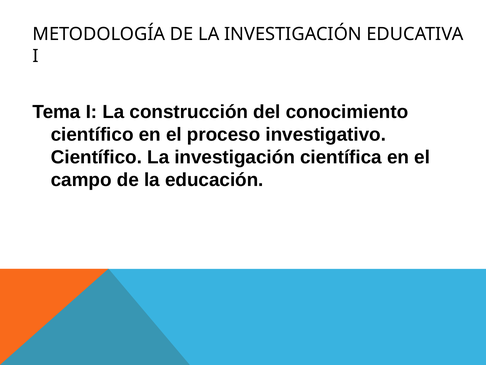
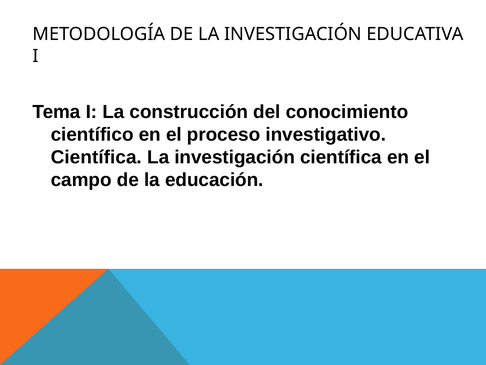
Científico at (96, 157): Científico -> Científica
